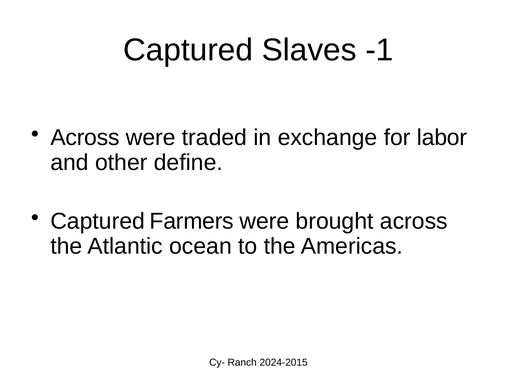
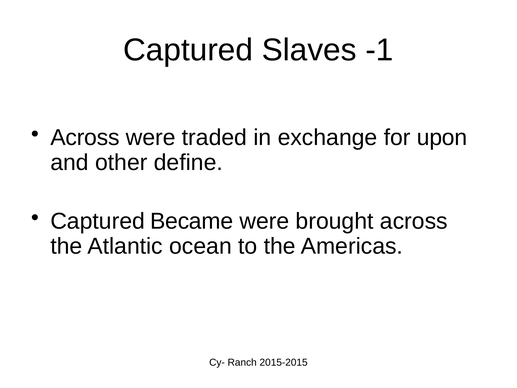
labor: labor -> upon
Farmers: Farmers -> Became
2024-2015: 2024-2015 -> 2015-2015
